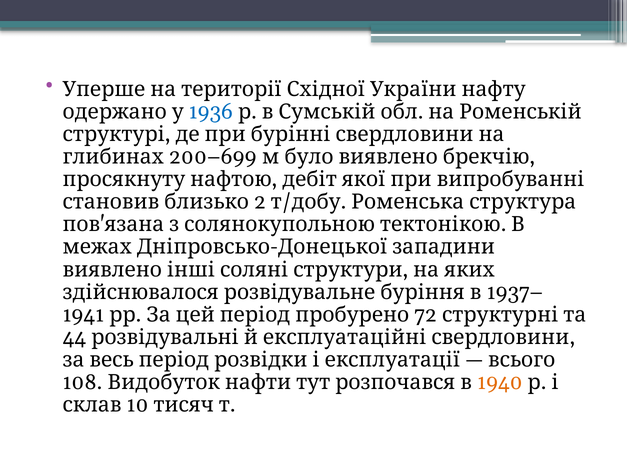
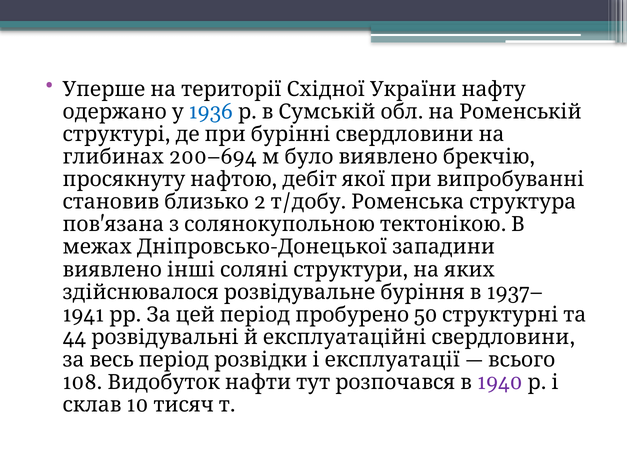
200–699: 200–699 -> 200–694
72: 72 -> 50
1940 colour: orange -> purple
